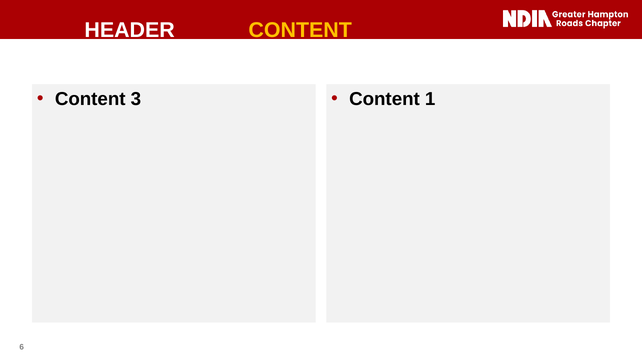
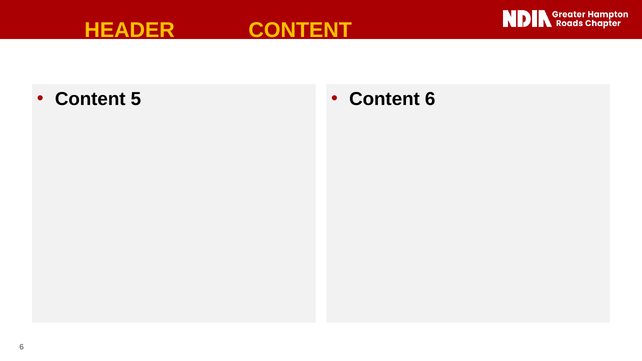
HEADER colour: white -> yellow
3: 3 -> 5
Content 1: 1 -> 6
